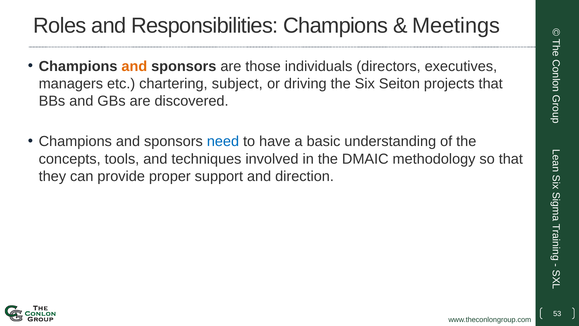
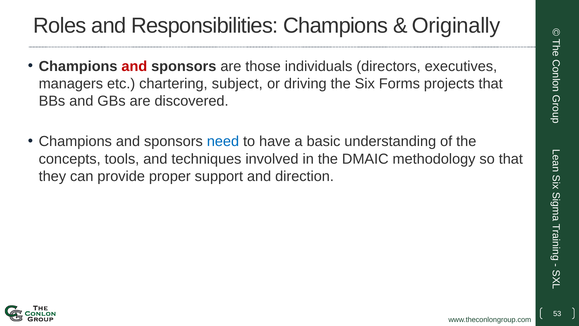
Meetings: Meetings -> Originally
and at (134, 66) colour: orange -> red
Seiton: Seiton -> Forms
